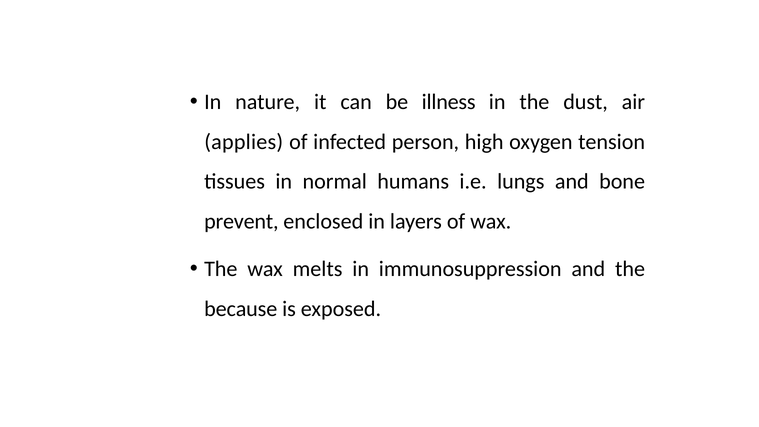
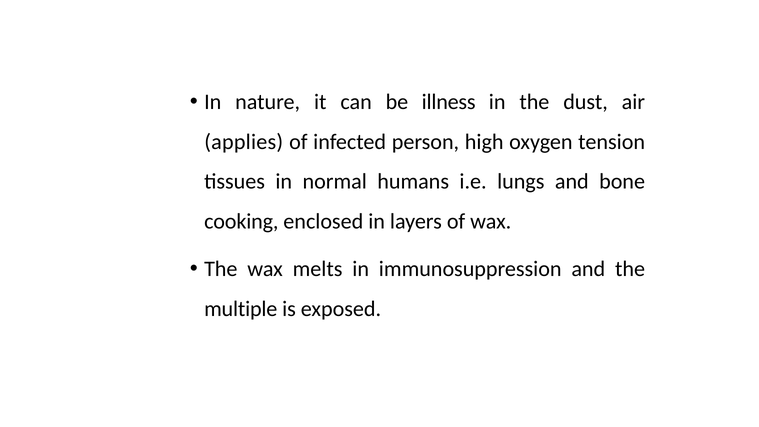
prevent: prevent -> cooking
because: because -> multiple
